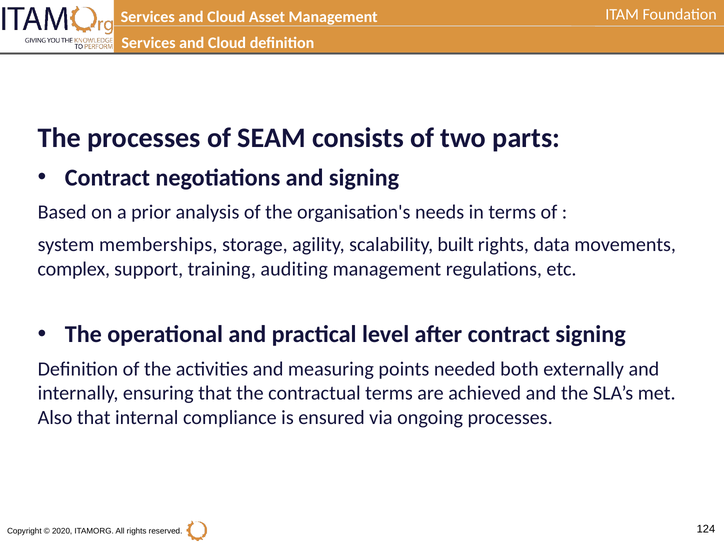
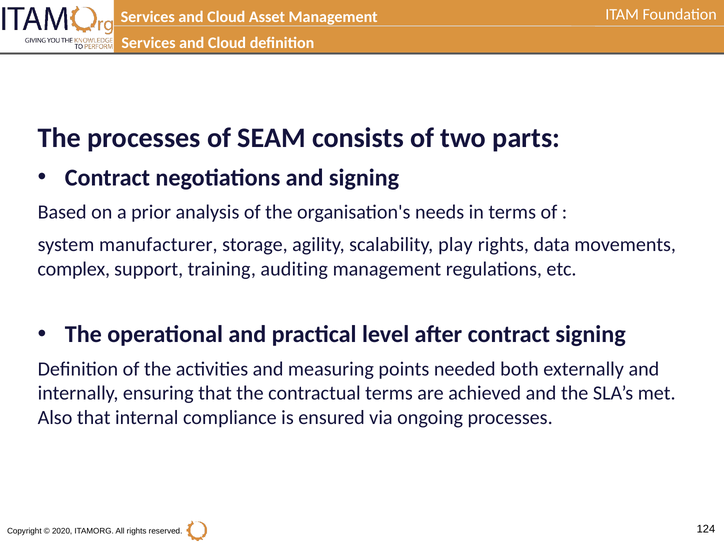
memberships: memberships -> manufacturer
built: built -> play
